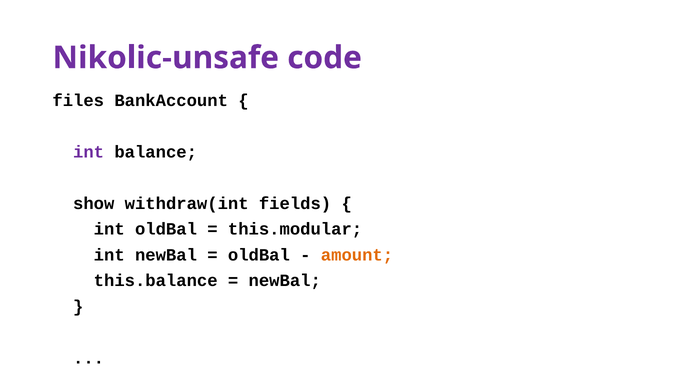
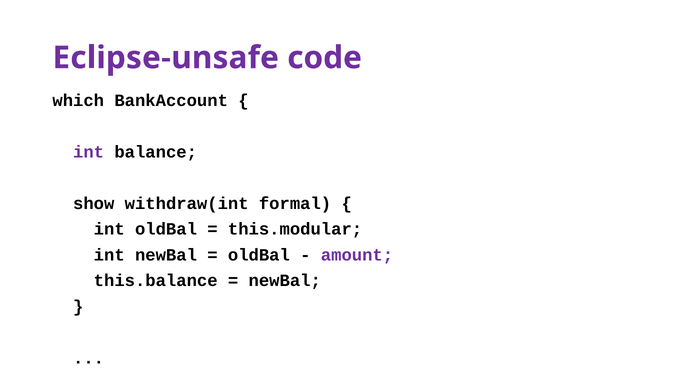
Nikolic-unsafe: Nikolic-unsafe -> Eclipse-unsafe
files: files -> which
fields: fields -> formal
amount colour: orange -> purple
